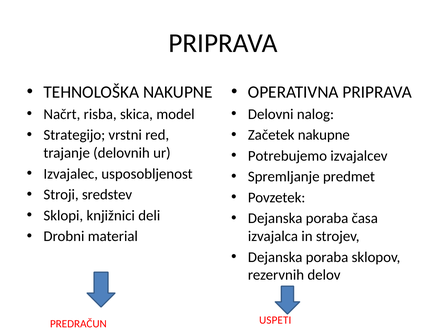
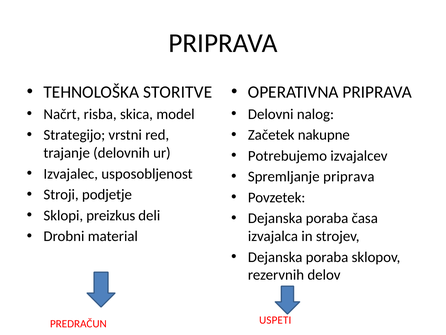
TEHNOLOŠKA NAKUPNE: NAKUPNE -> STORITVE
Spremljanje predmet: predmet -> priprava
sredstev: sredstev -> podjetje
knjižnici: knjižnici -> preizkus
